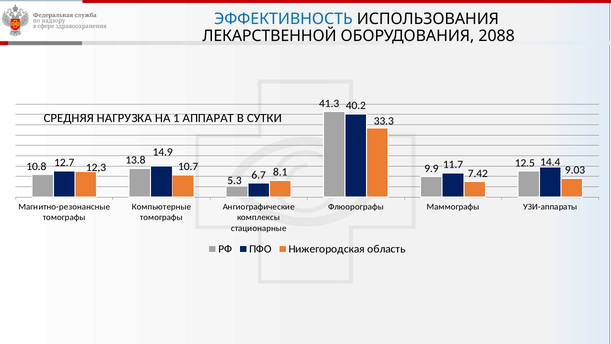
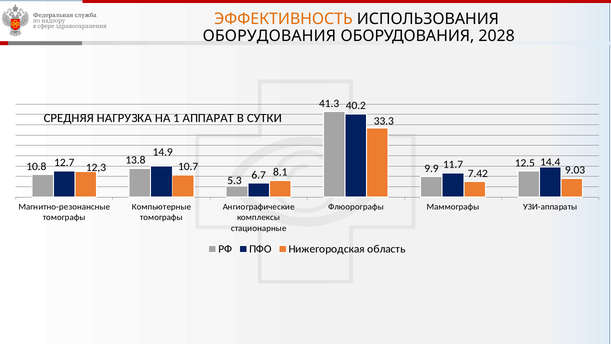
ЭФФЕКТИВНОСТЬ colour: blue -> orange
ЛЕКАРСТВЕННОЙ at (269, 36): ЛЕКАРСТВЕННОЙ -> ОБОРУДОВАНИЯ
2088: 2088 -> 2028
